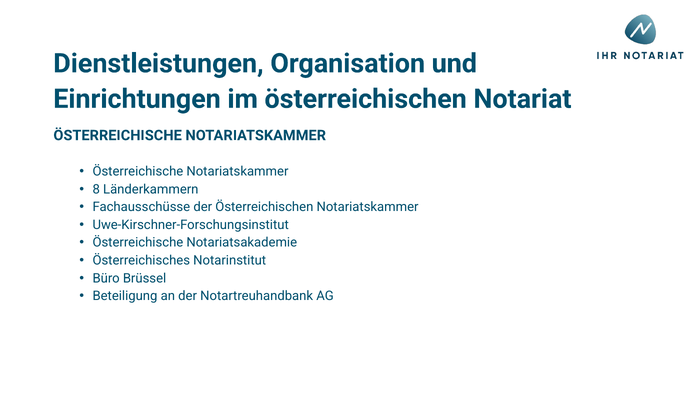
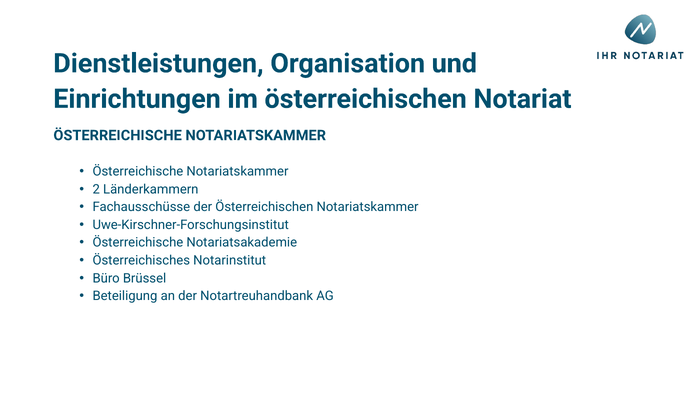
8: 8 -> 2
